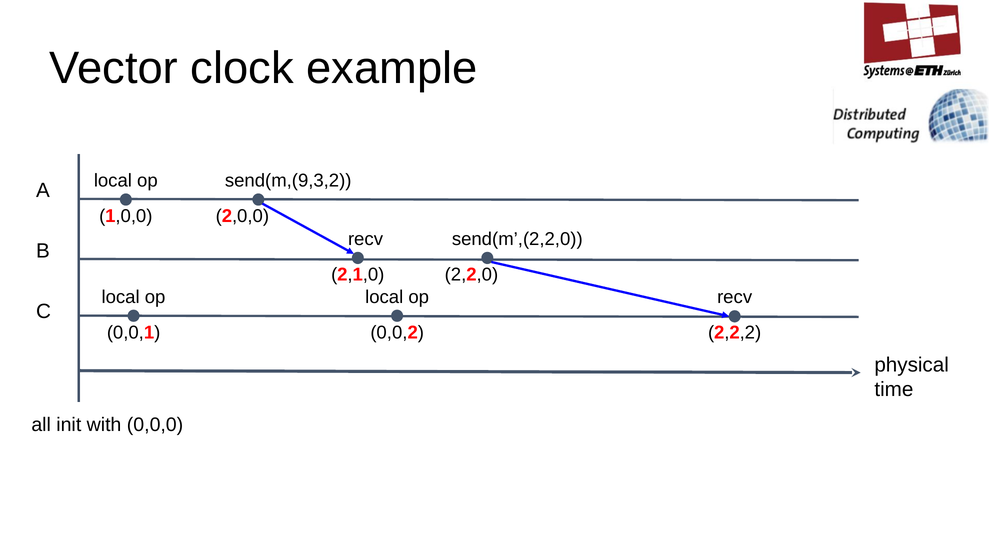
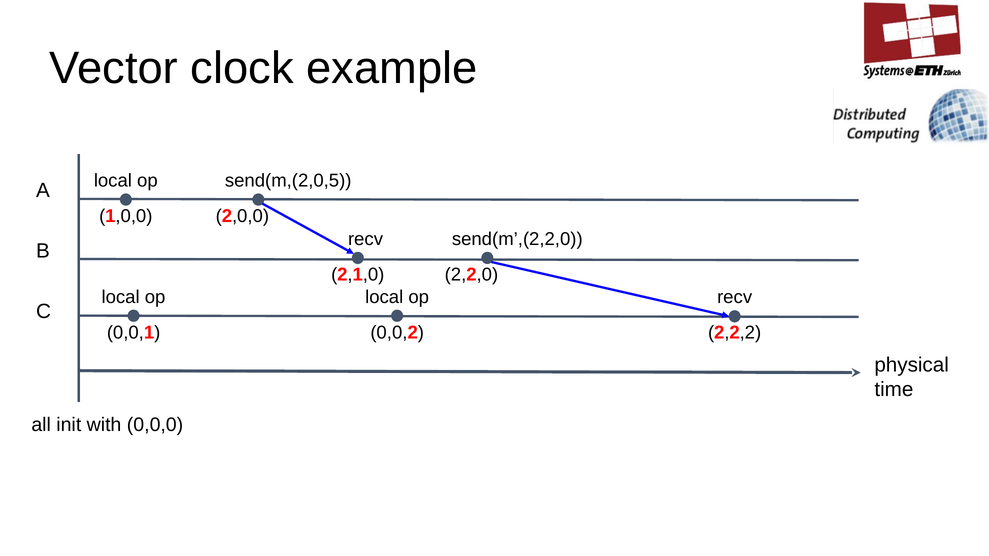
send(m,(9,3,2: send(m,(9,3,2 -> send(m,(2,0,5
